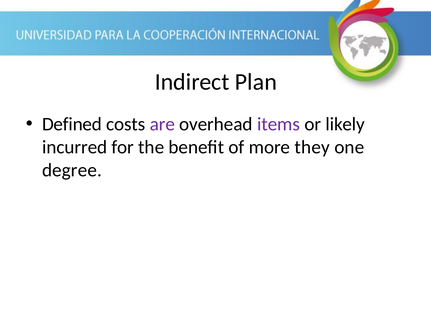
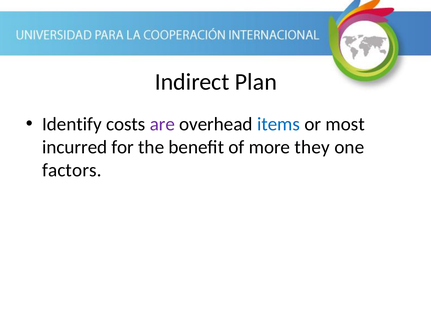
Defined: Defined -> Identify
items colour: purple -> blue
likely: likely -> most
degree: degree -> factors
